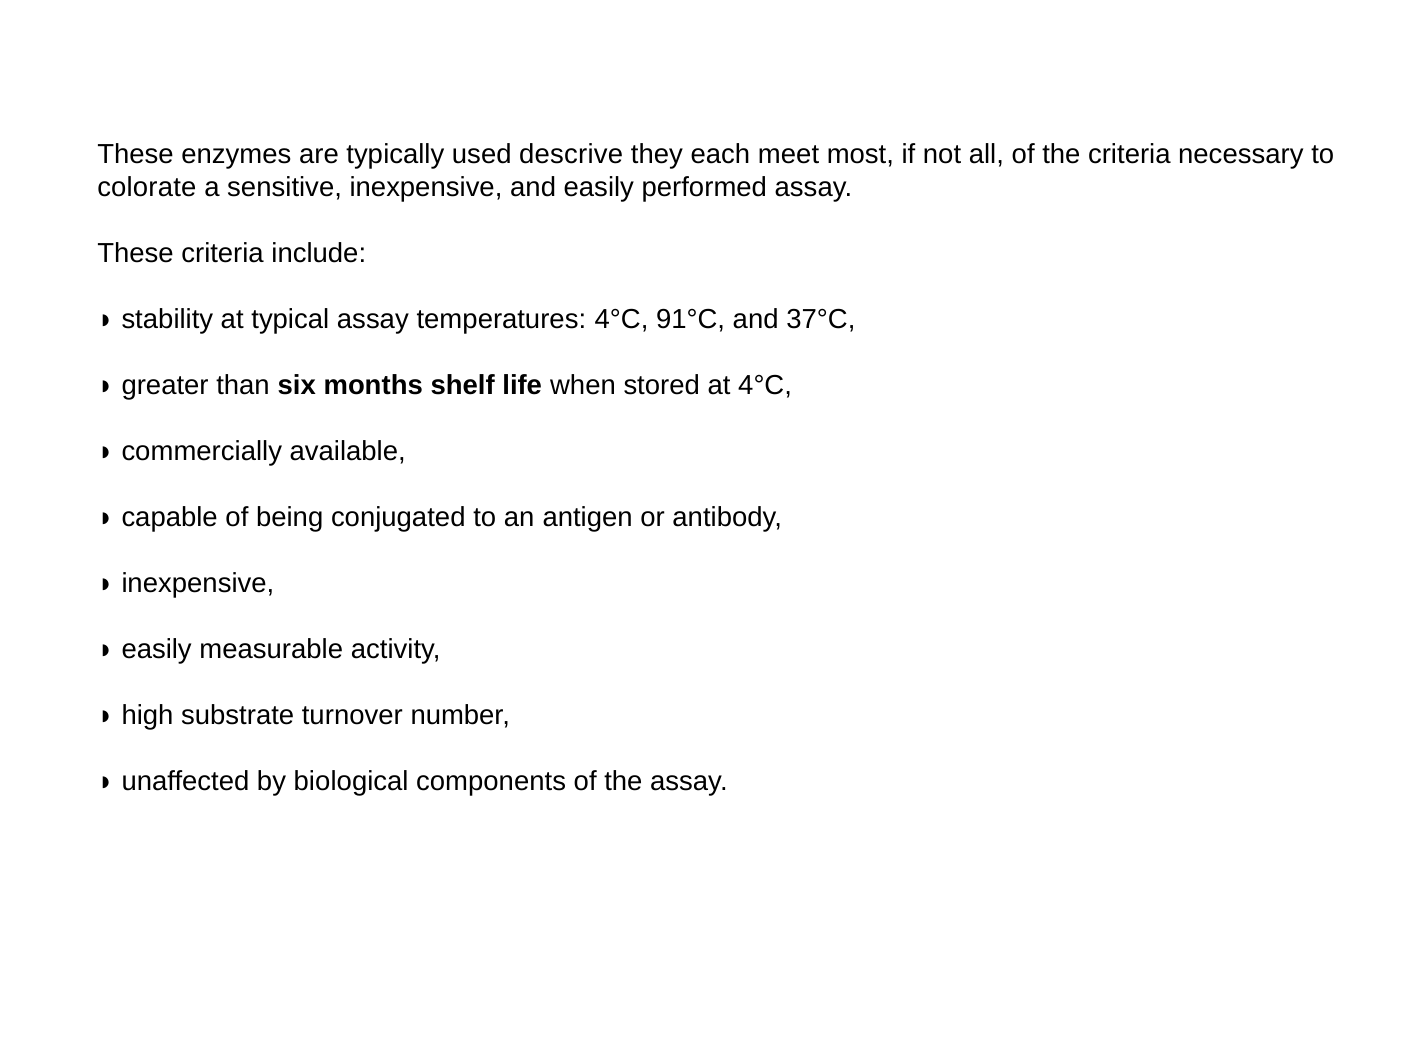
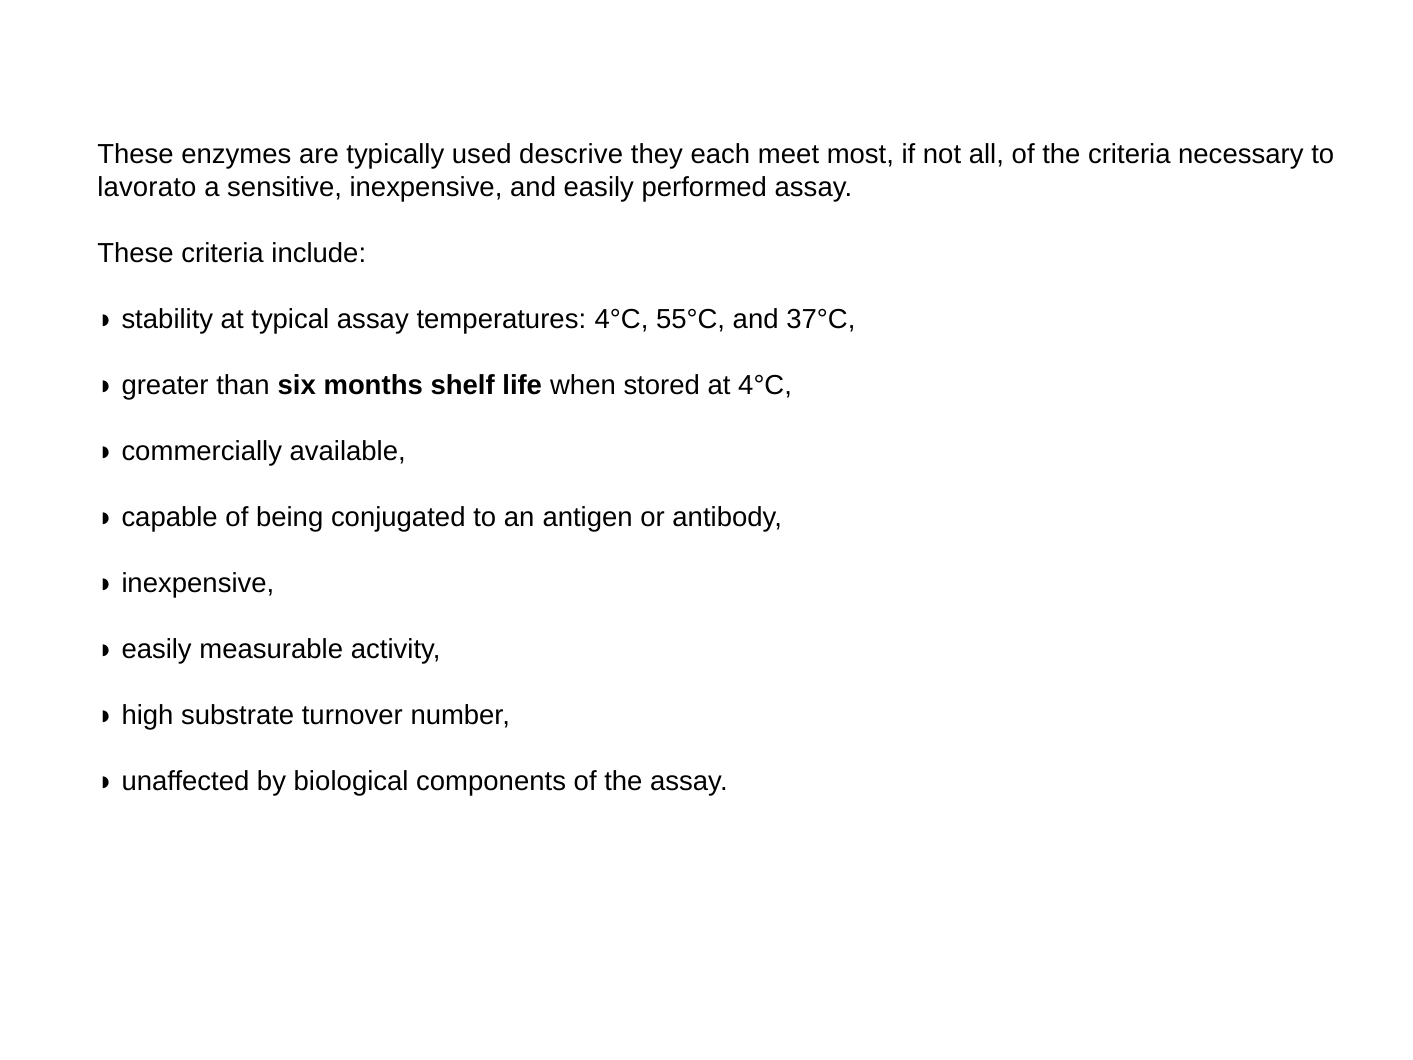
colorate: colorate -> lavorato
91°C: 91°C -> 55°C
